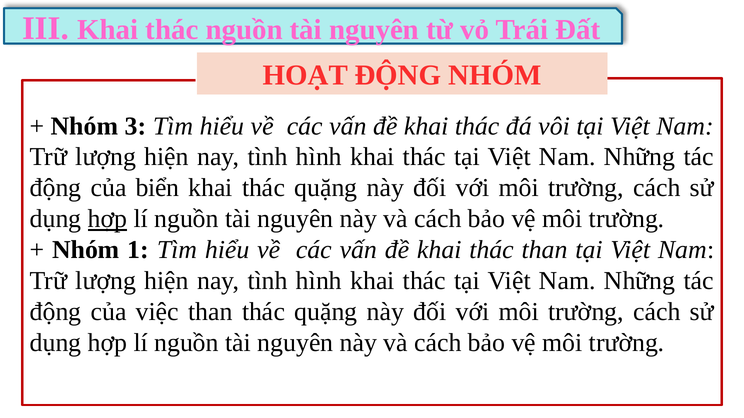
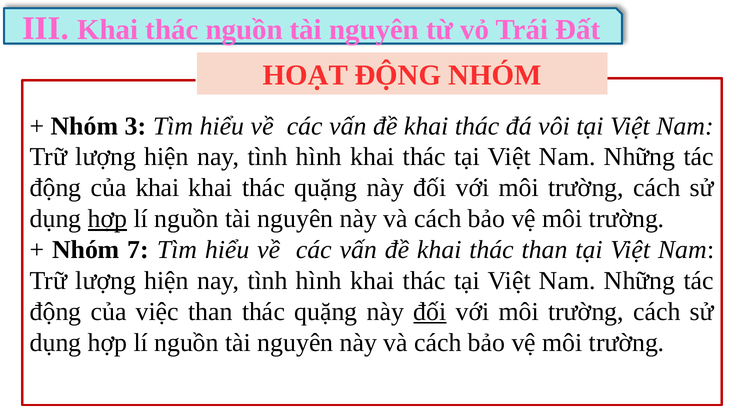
của biển: biển -> khai
1: 1 -> 7
đối at (430, 312) underline: none -> present
